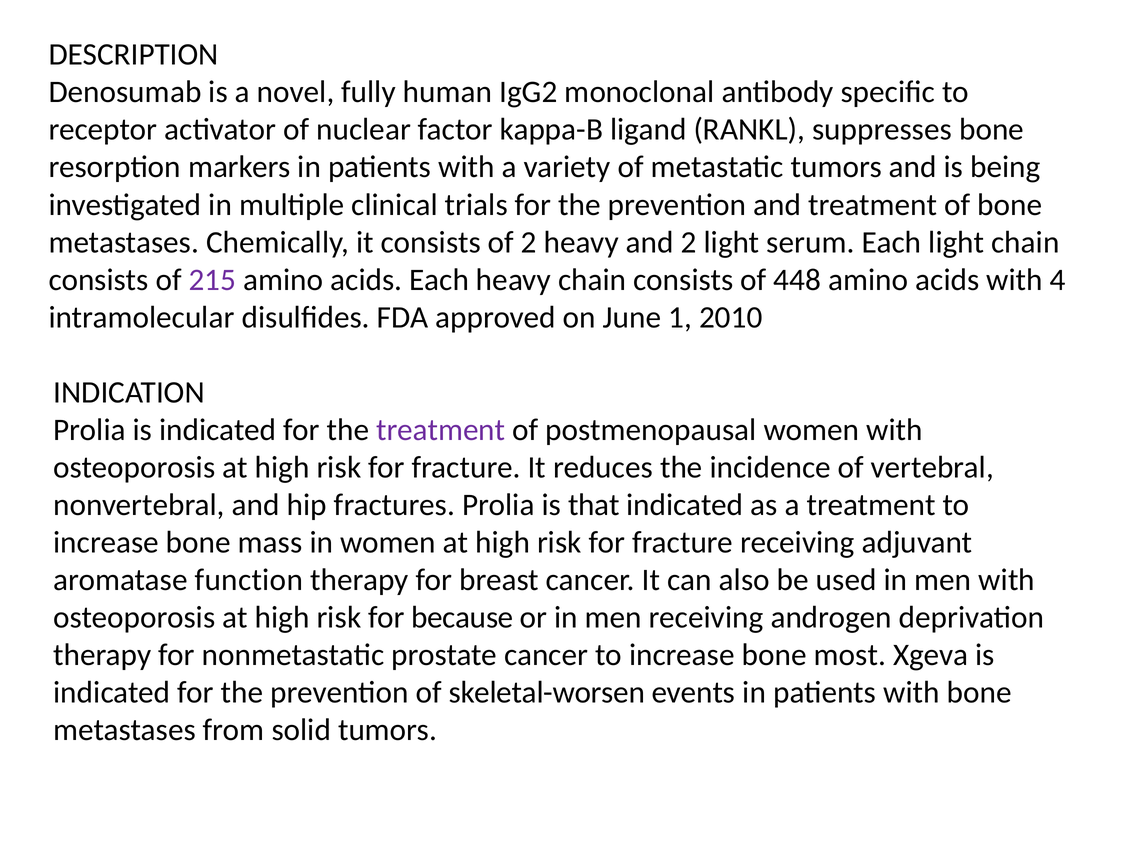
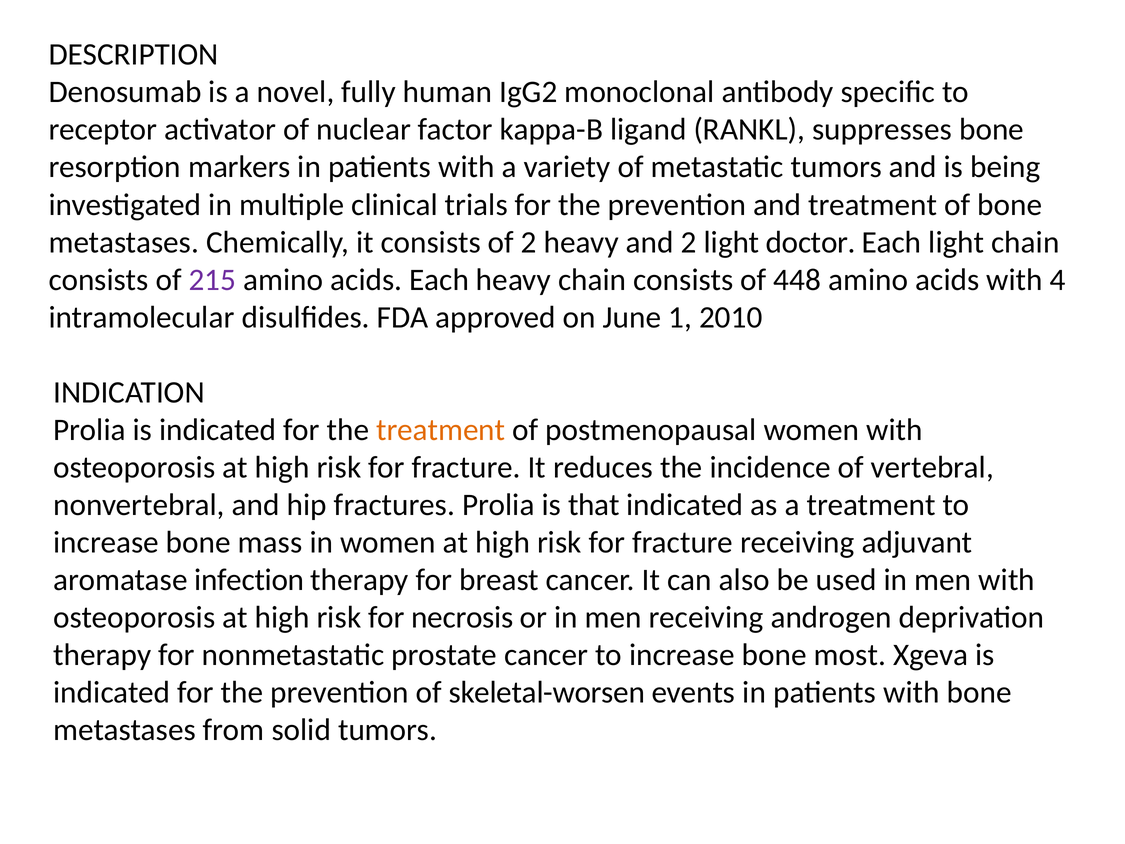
serum: serum -> doctor
treatment at (441, 430) colour: purple -> orange
function: function -> infection
because: because -> necrosis
